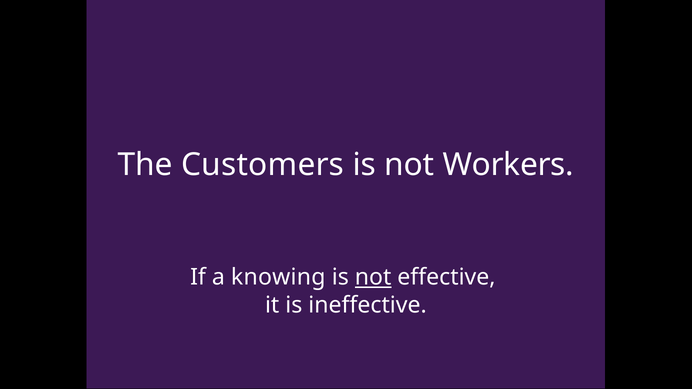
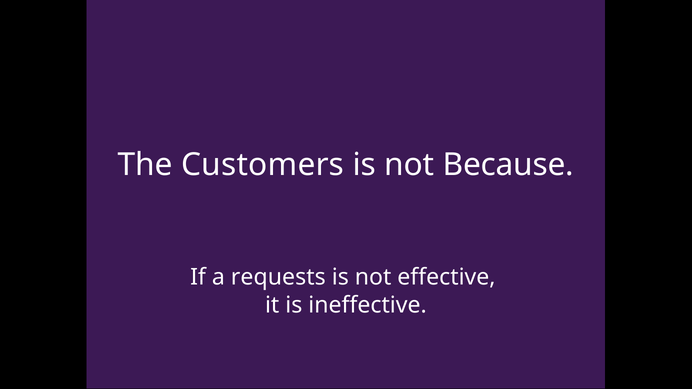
Workers: Workers -> Because
knowing: knowing -> requests
not at (373, 278) underline: present -> none
